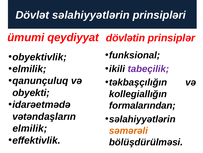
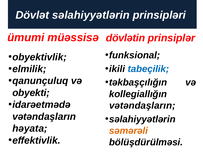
qeydiyyat: qeydiyyat -> müəssisə
tabeçilik colour: purple -> blue
formalarından at (142, 105): formalarından -> vətəndaşların
elmilik at (30, 128): elmilik -> həyata
